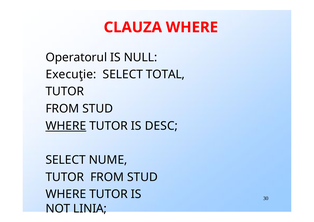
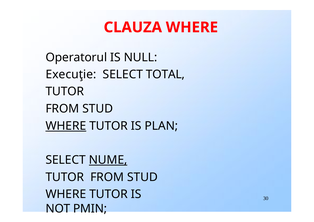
DESC: DESC -> PLAN
NUME underline: none -> present
LINIA: LINIA -> PMIN
